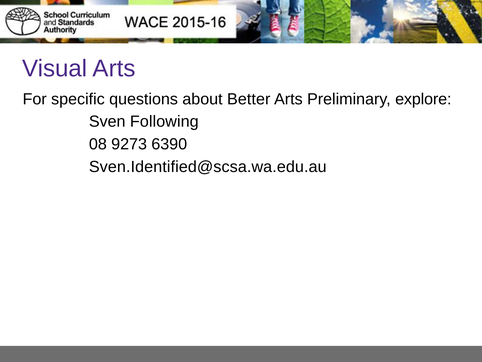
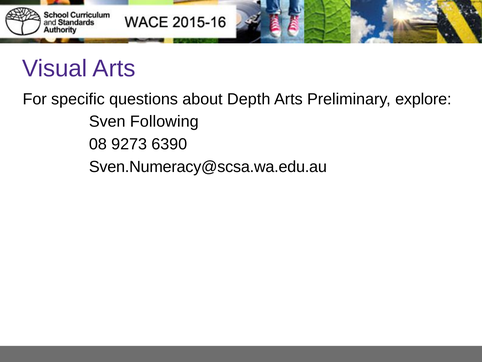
Better: Better -> Depth
Sven.Identified@scsa.wa.edu.au: Sven.Identified@scsa.wa.edu.au -> Sven.Numeracy@scsa.wa.edu.au
